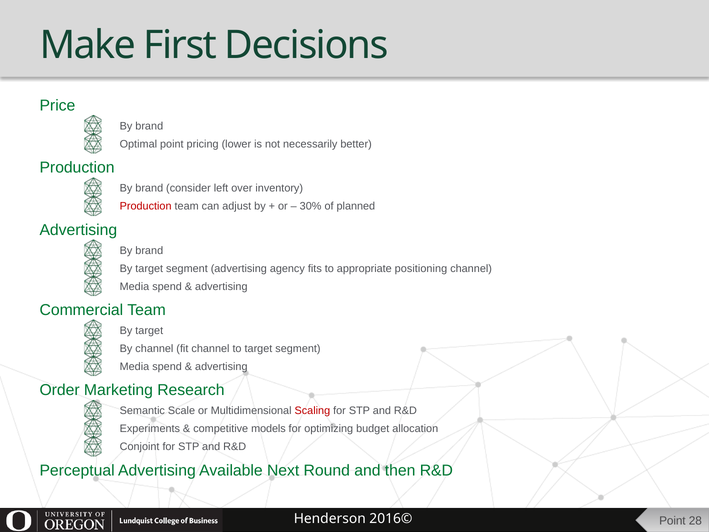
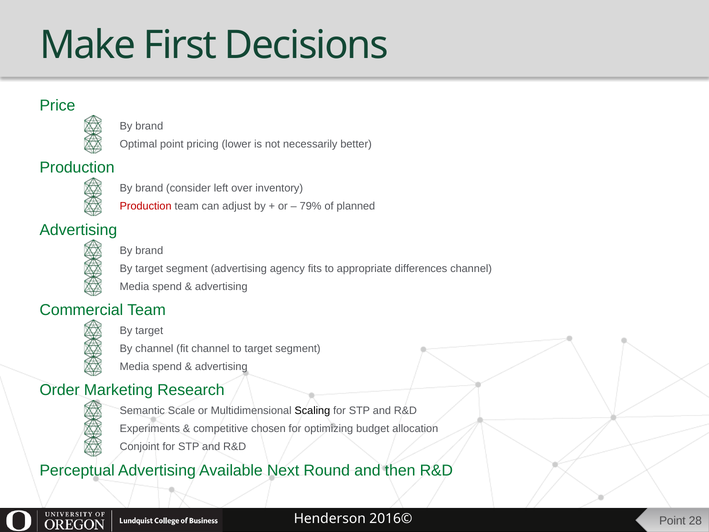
30%: 30% -> 79%
positioning: positioning -> differences
Scaling colour: red -> black
models: models -> chosen
